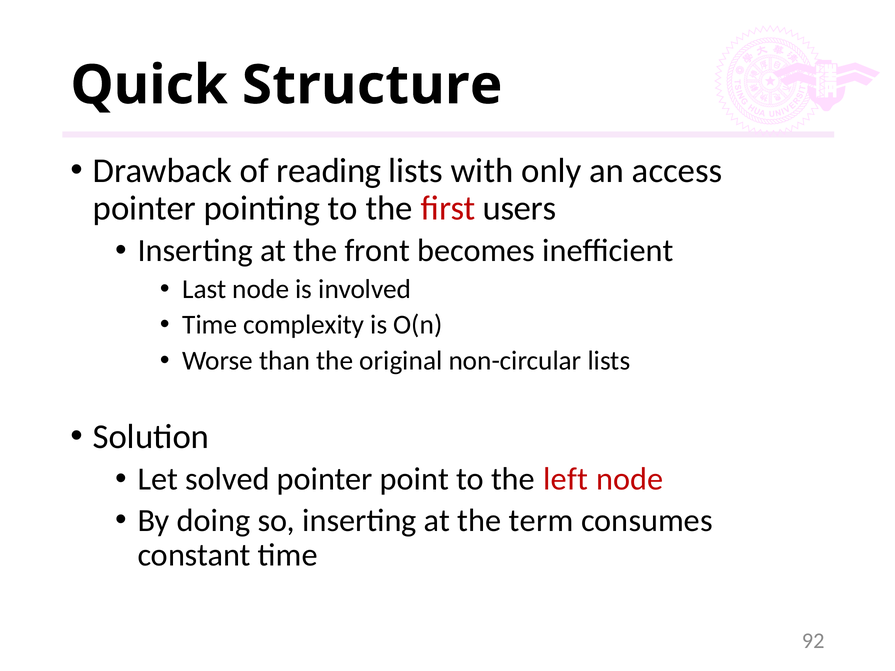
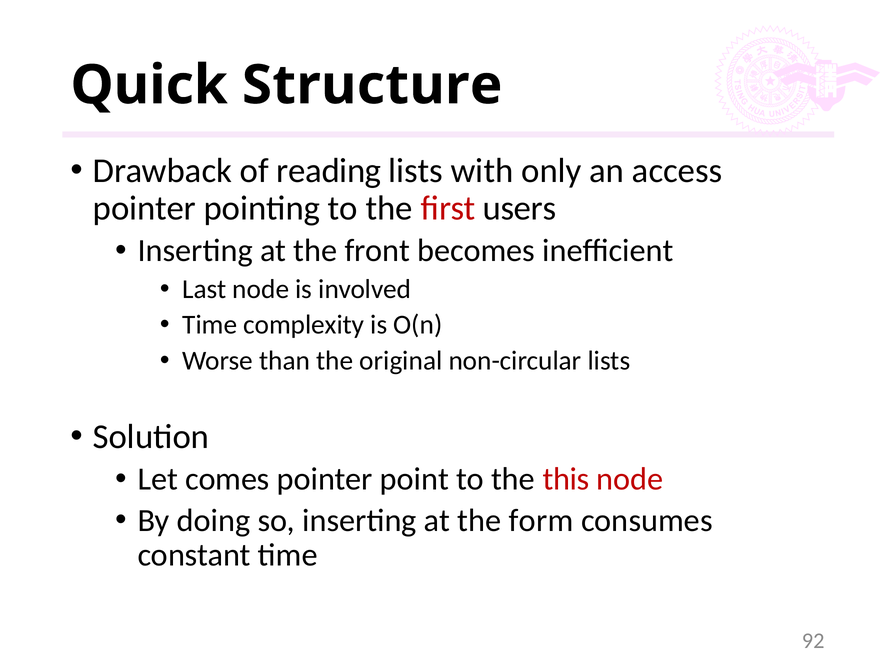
solved: solved -> comes
left: left -> this
term: term -> form
